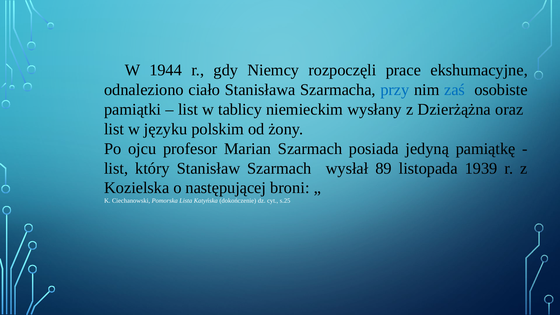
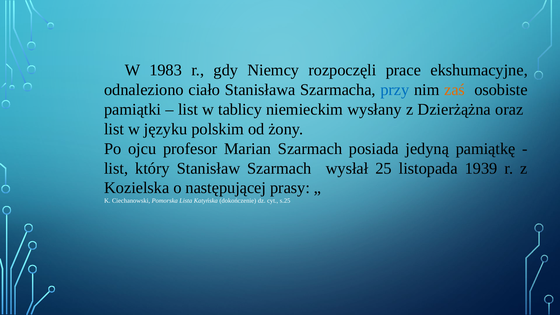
1944: 1944 -> 1983
zaś colour: blue -> orange
89: 89 -> 25
broni: broni -> prasy
